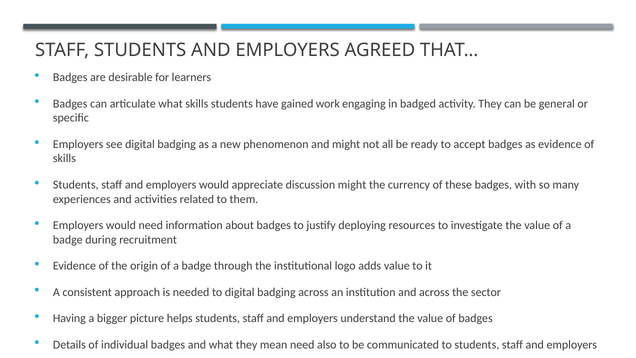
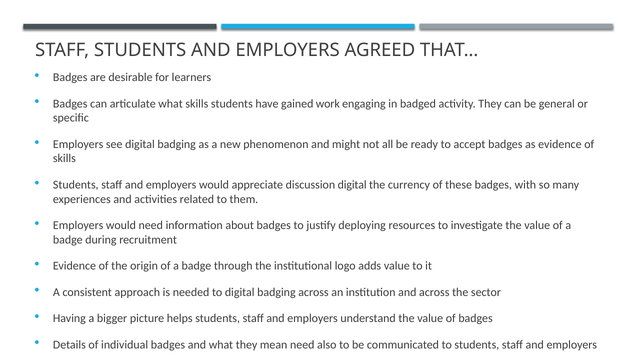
discussion might: might -> digital
